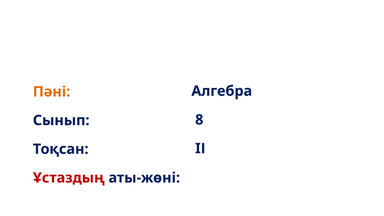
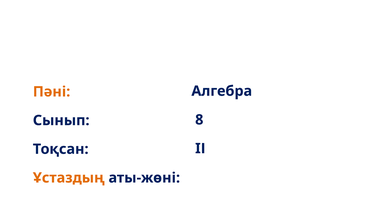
Ұстаздың colour: red -> orange
